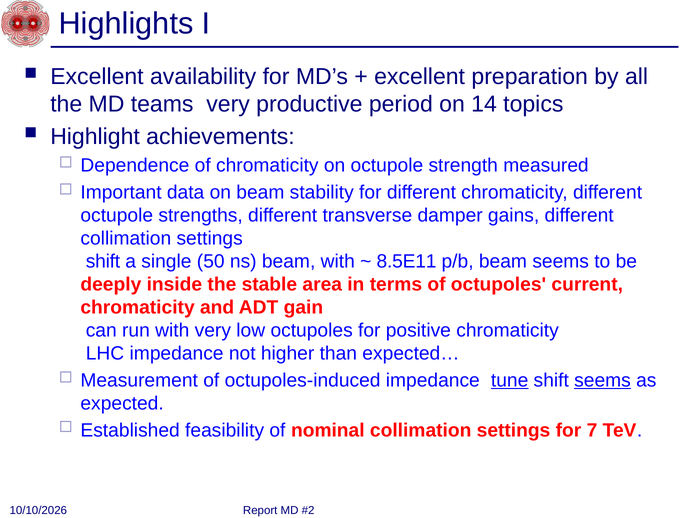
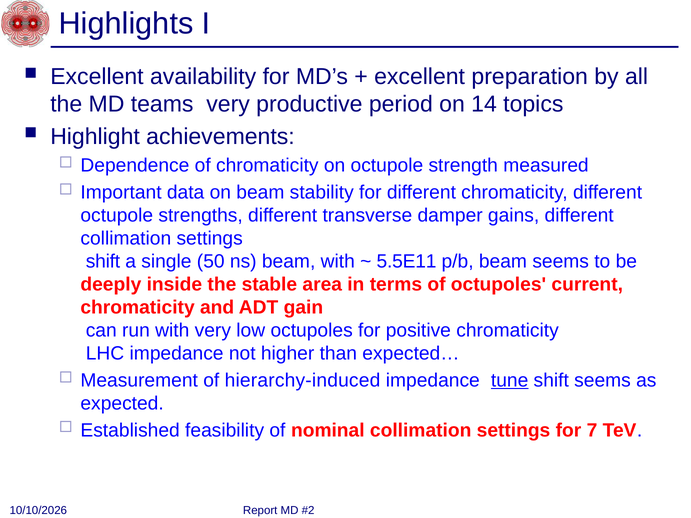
8.5E11: 8.5E11 -> 5.5E11
octupoles-induced: octupoles-induced -> hierarchy-induced
seems at (603, 381) underline: present -> none
